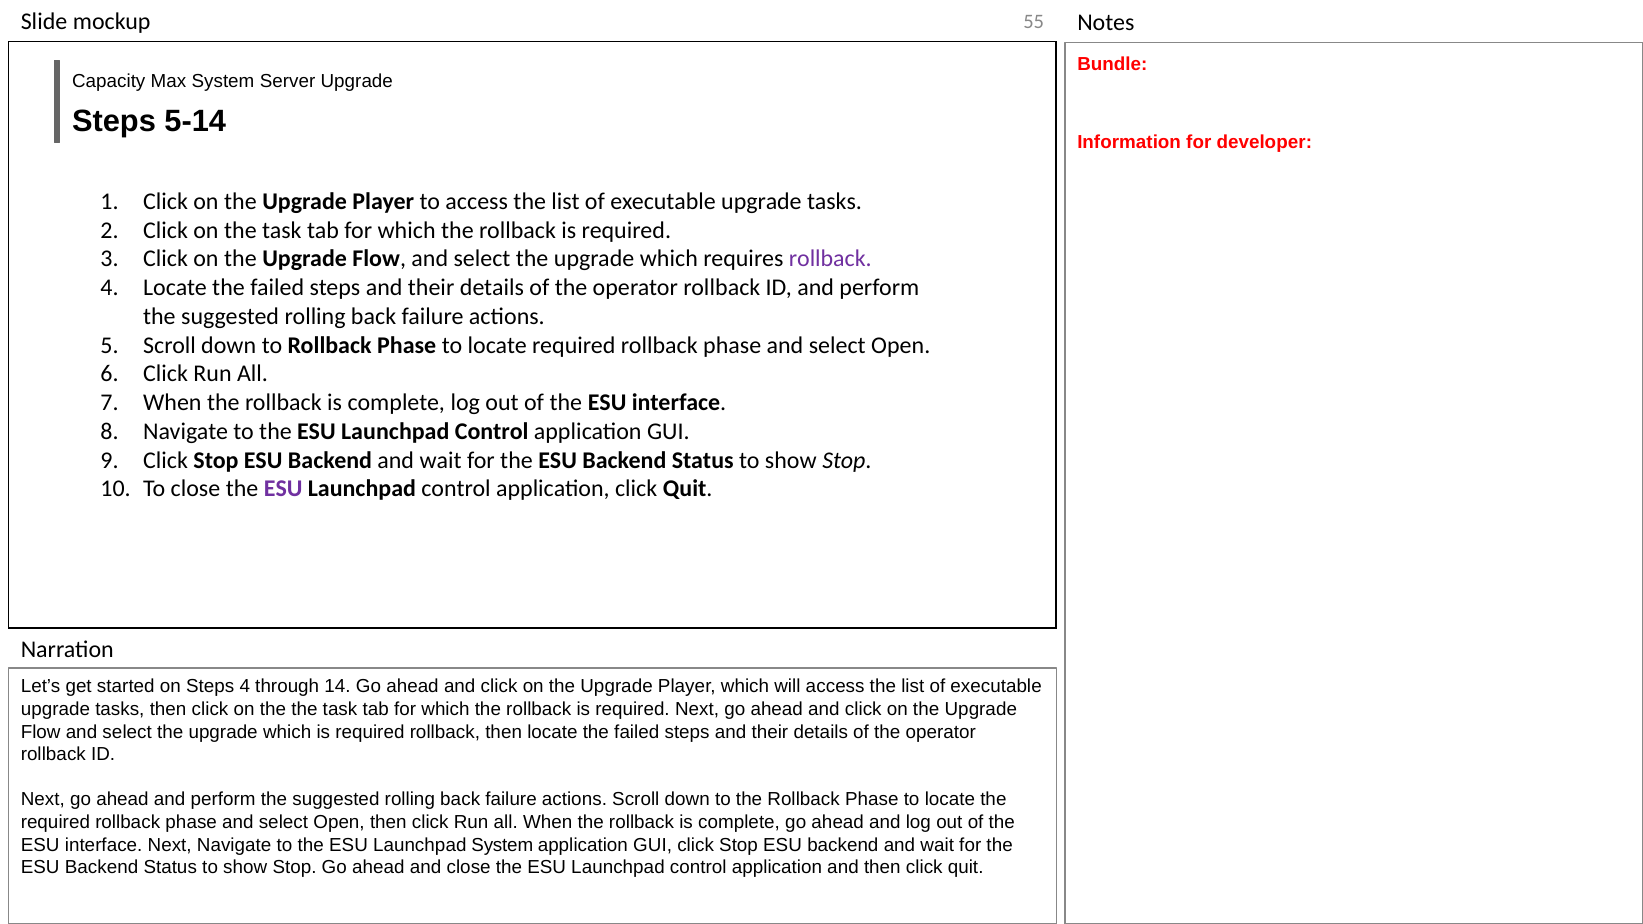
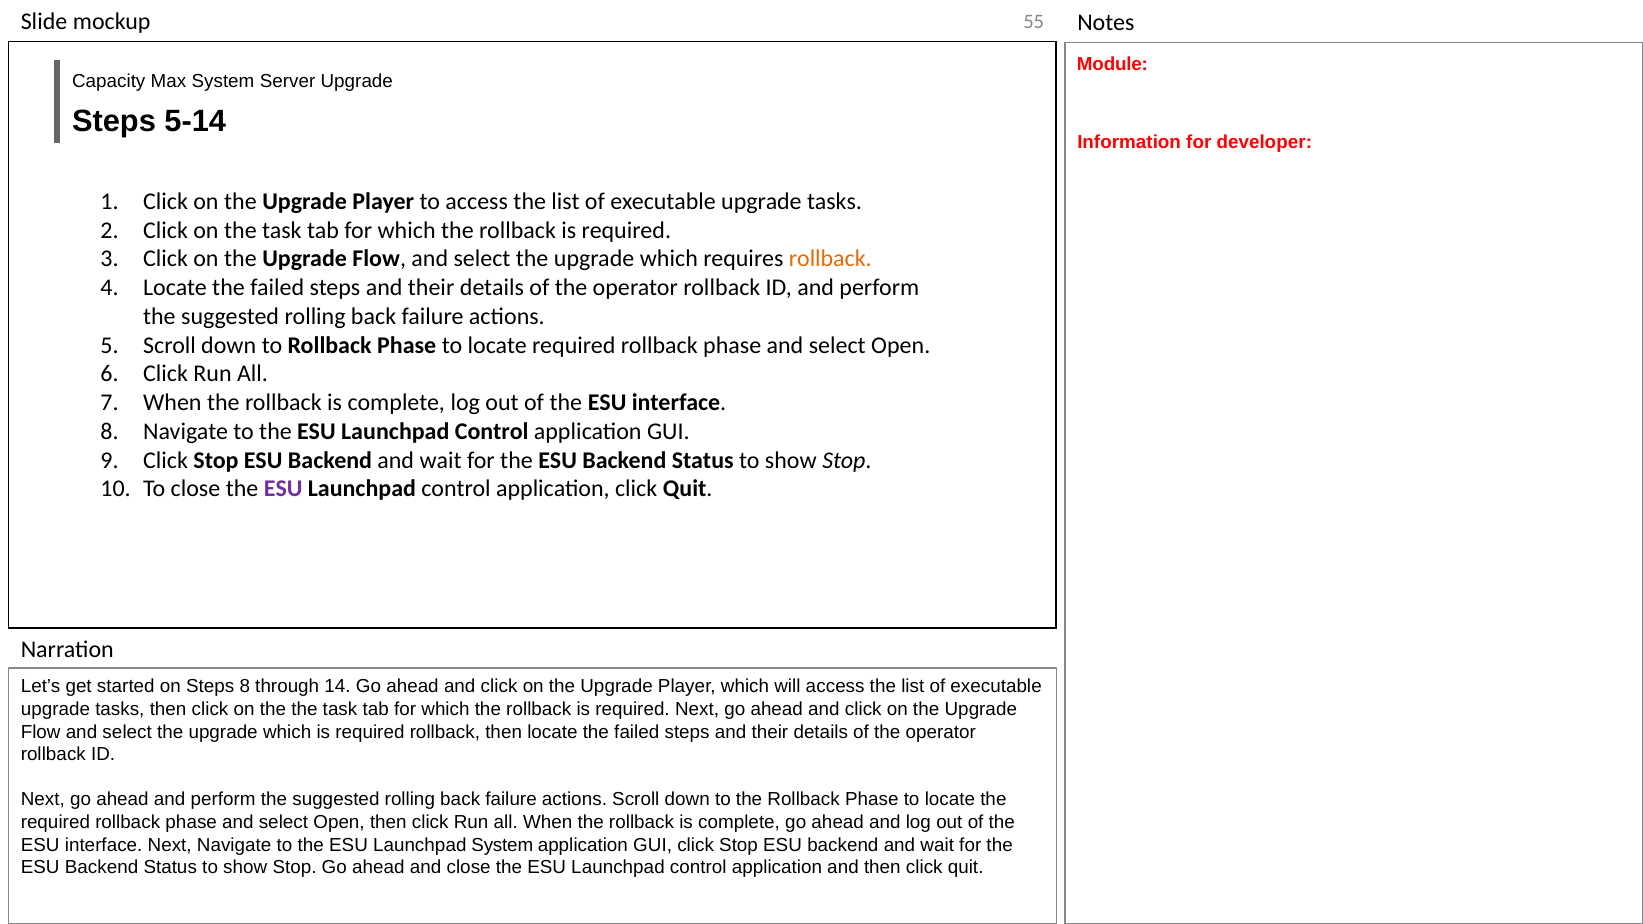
Bundle: Bundle -> Module
rollback at (830, 259) colour: purple -> orange
Steps 4: 4 -> 8
